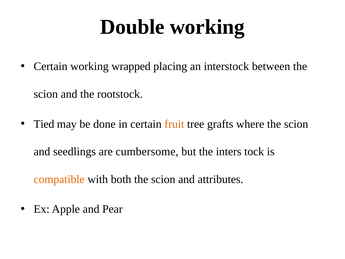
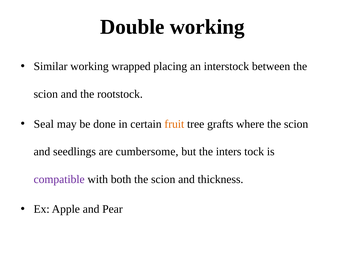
Certain at (51, 66): Certain -> Similar
Tied: Tied -> Seal
compatible colour: orange -> purple
attributes: attributes -> thickness
